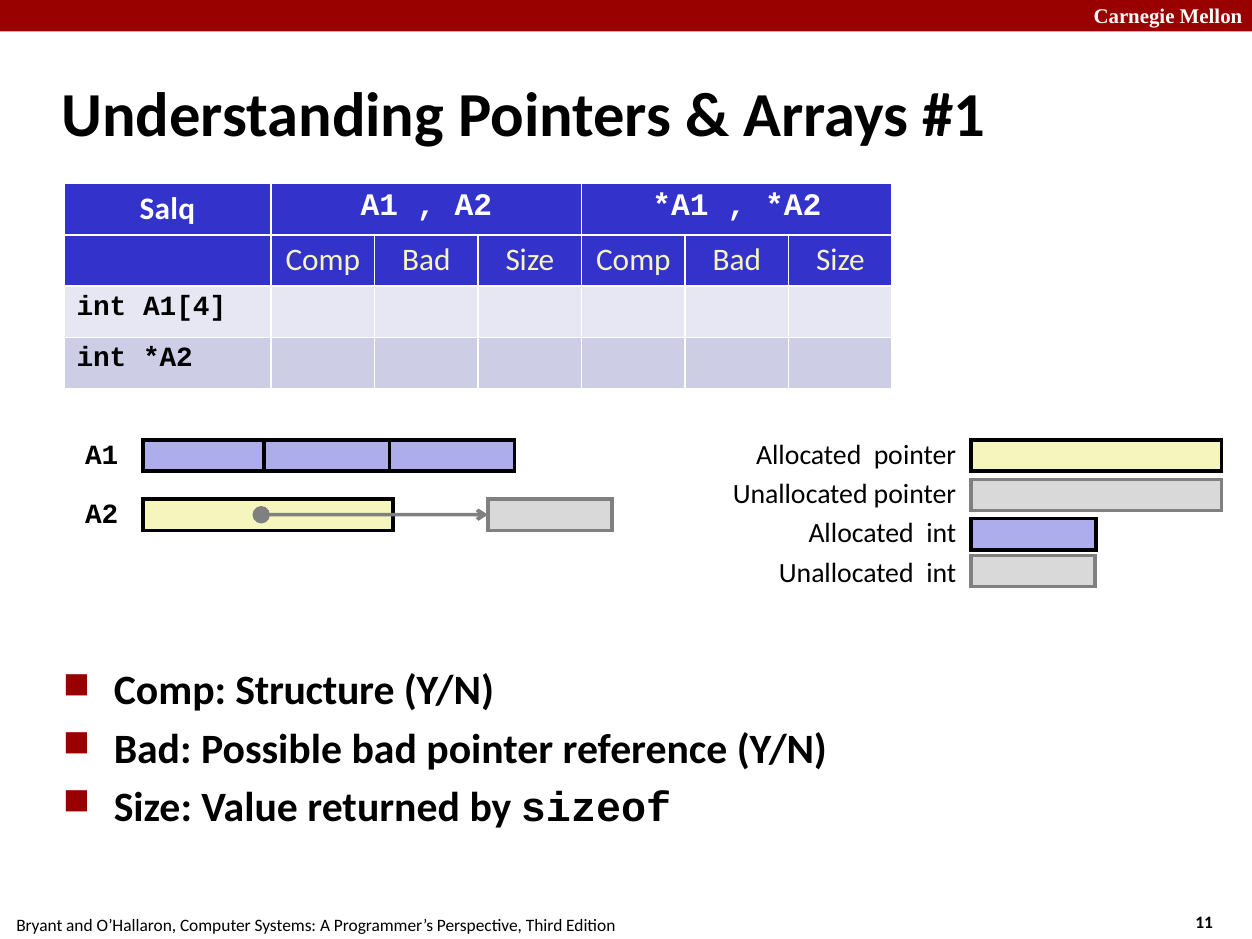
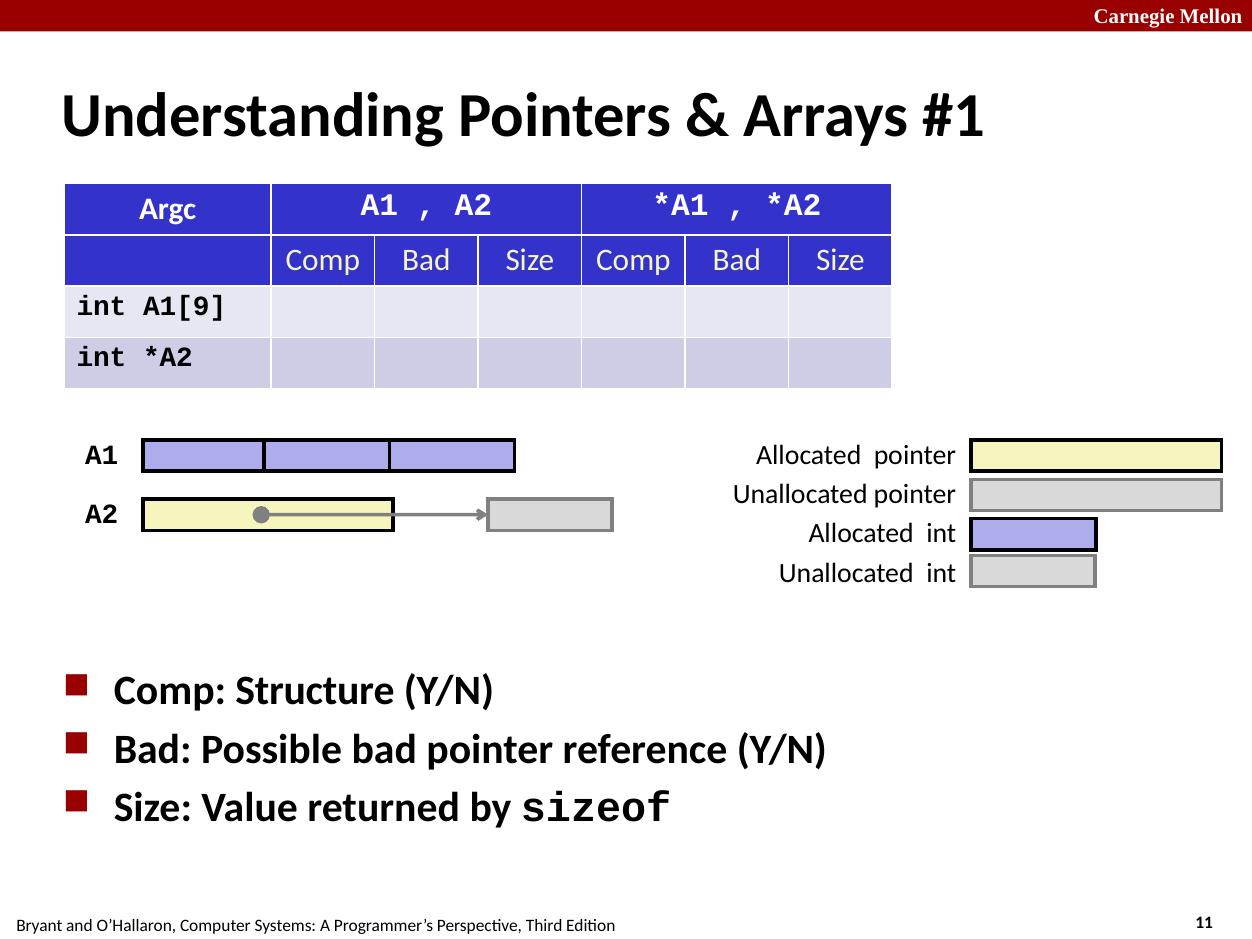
Salq: Salq -> Argc
A1[4: A1[4 -> A1[9
